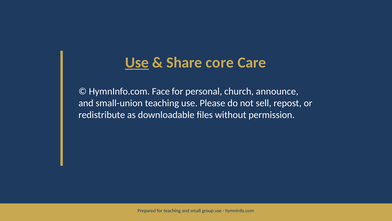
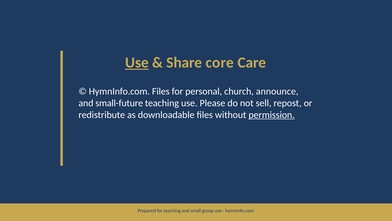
HymnInfo.com Face: Face -> Files
small-union: small-union -> small-future
permission underline: none -> present
